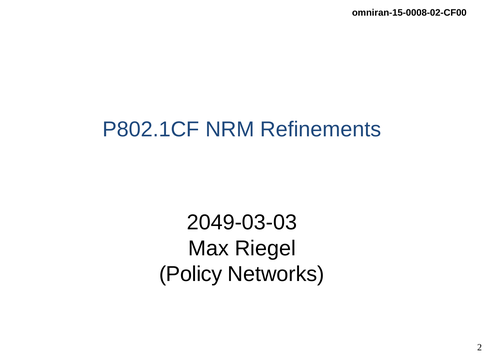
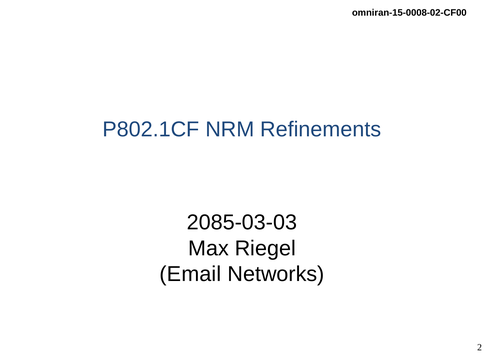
2049-03-03: 2049-03-03 -> 2085-03-03
Policy: Policy -> Email
